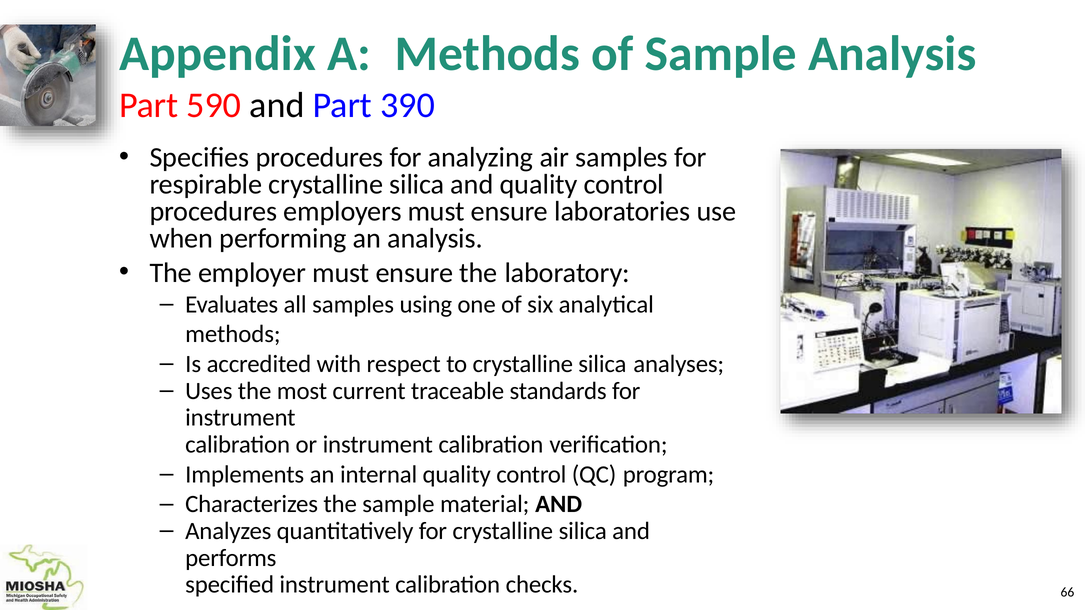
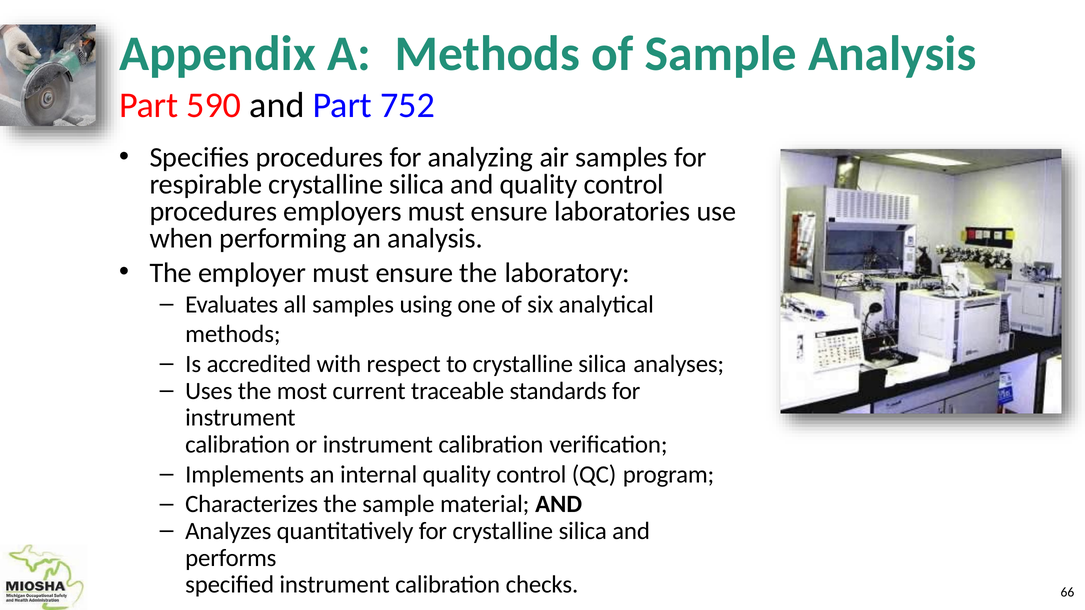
390: 390 -> 752
